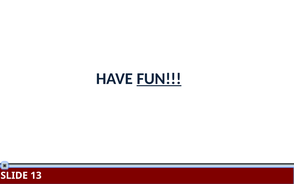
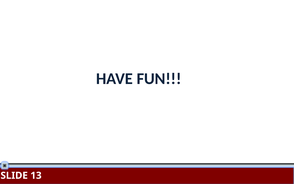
FUN underline: present -> none
